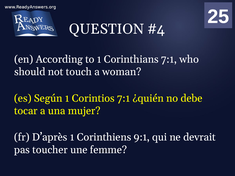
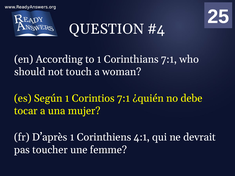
9:1: 9:1 -> 4:1
